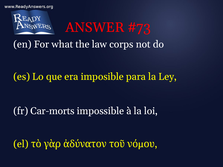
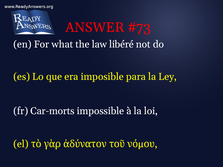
corps: corps -> libéré
